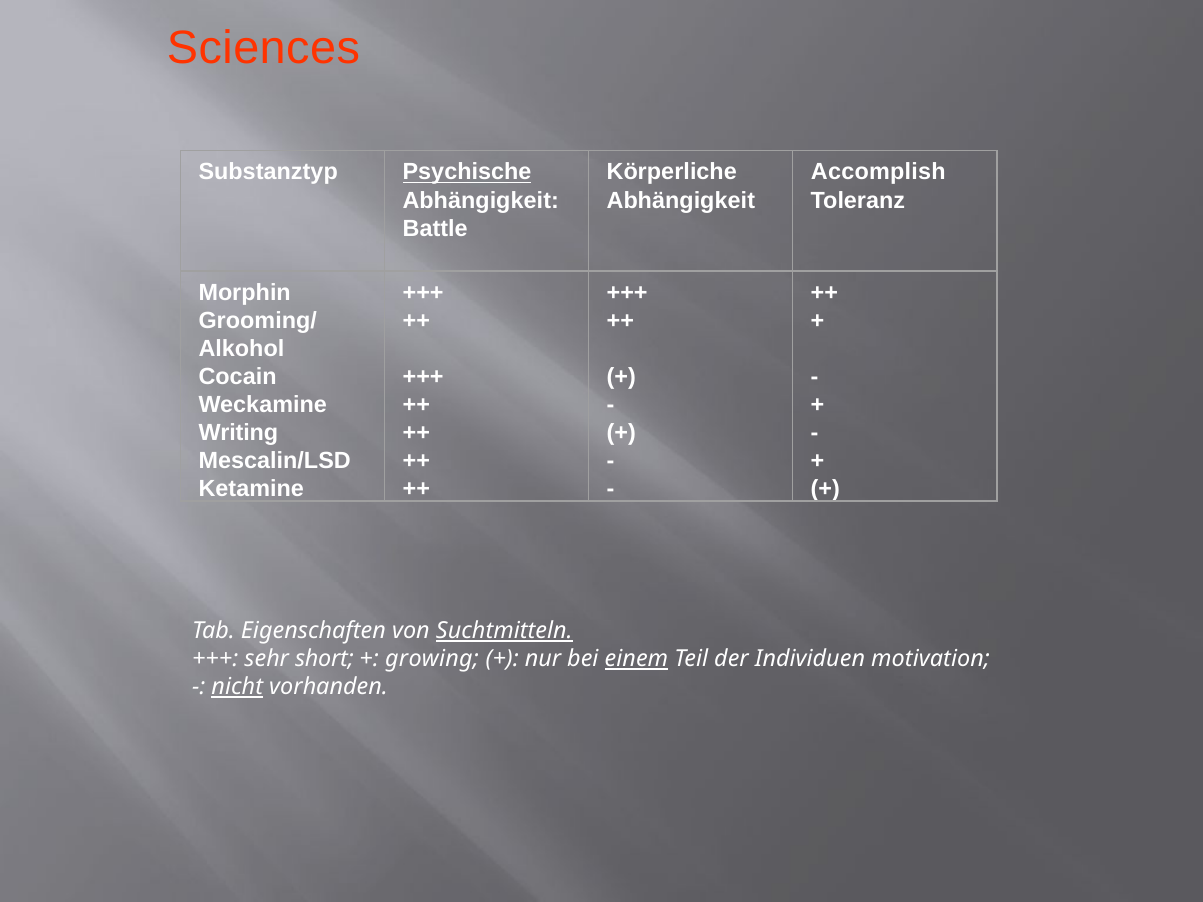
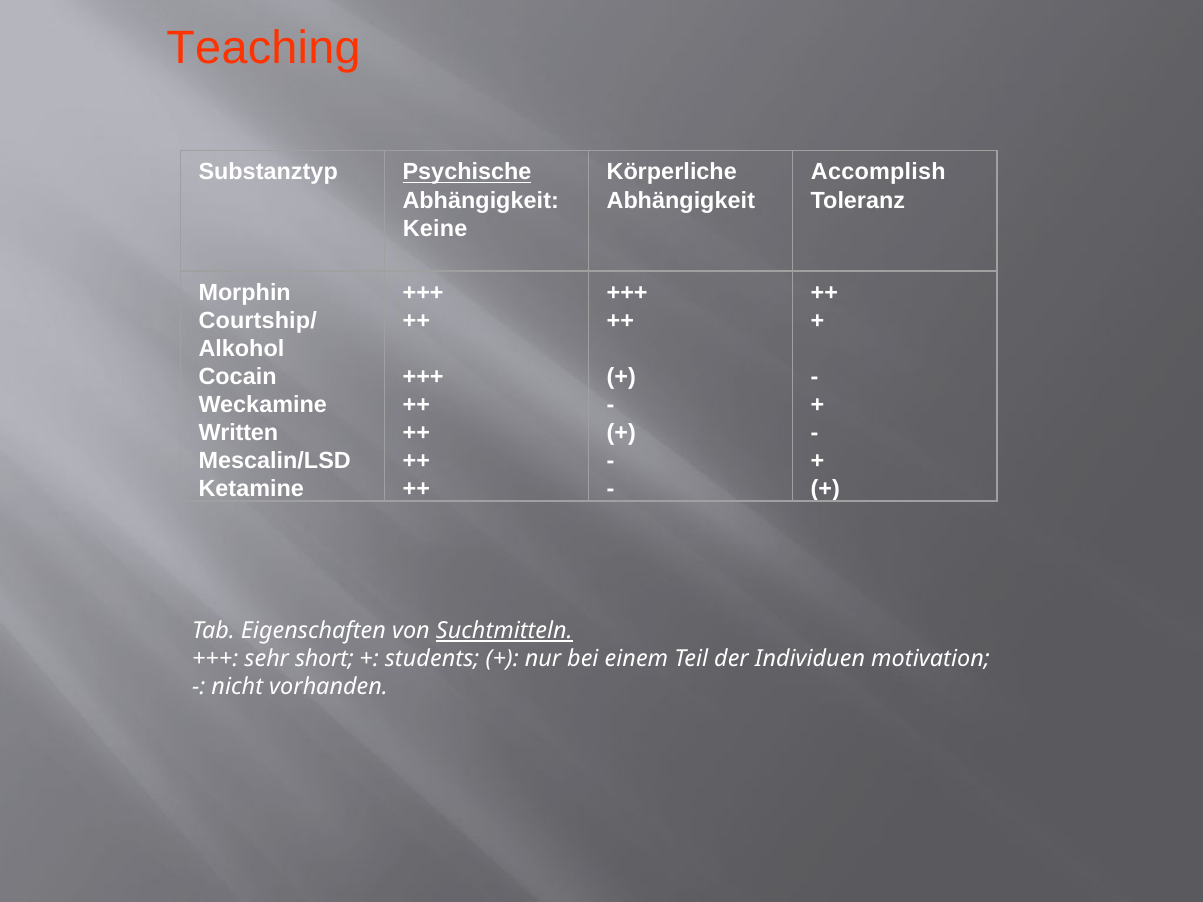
Sciences: Sciences -> Teaching
Battle: Battle -> Keine
Grooming/: Grooming/ -> Courtship/
Writing: Writing -> Written
growing: growing -> students
einem underline: present -> none
nicht underline: present -> none
